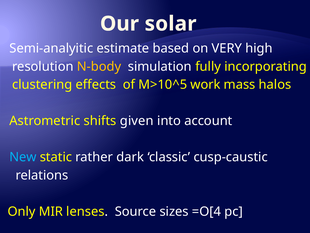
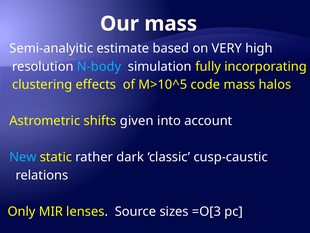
Our solar: solar -> mass
N-body colour: yellow -> light blue
work: work -> code
=O[4: =O[4 -> =O[3
